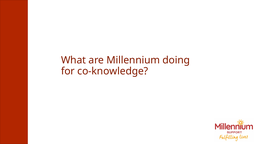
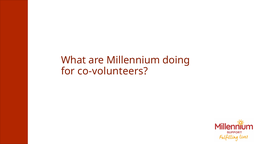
co-knowledge: co-knowledge -> co-volunteers
